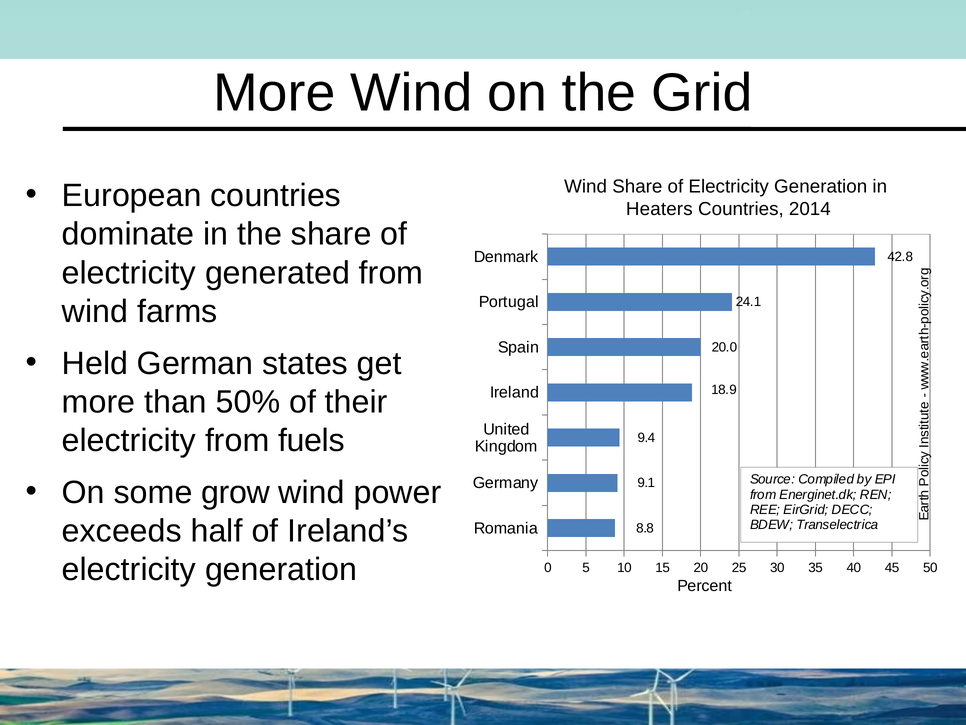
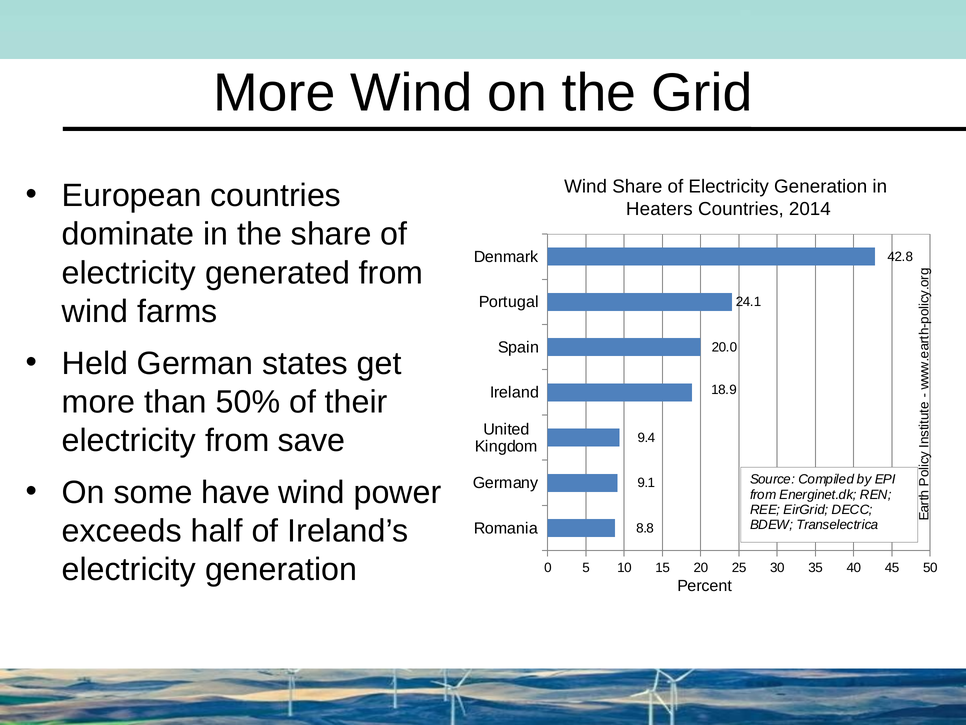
fuels: fuels -> save
grow: grow -> have
